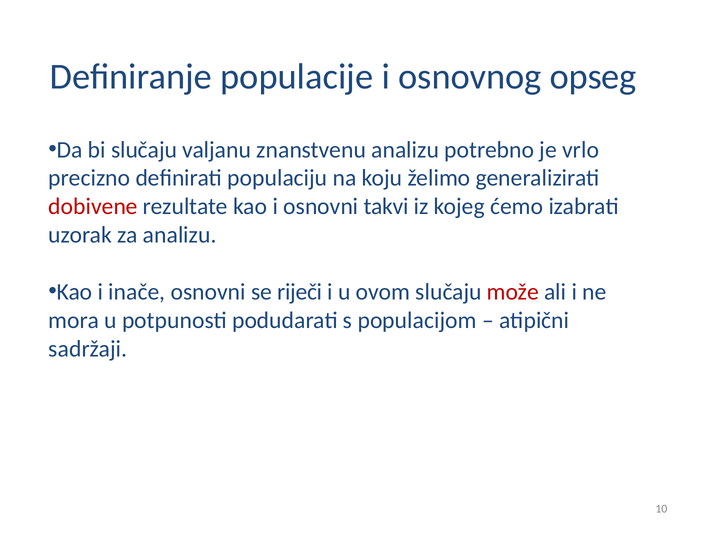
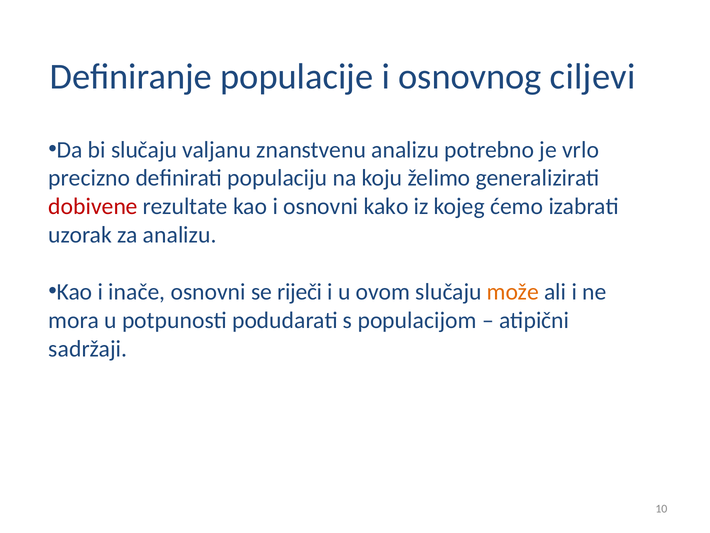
opseg: opseg -> ciljevi
takvi: takvi -> kako
može colour: red -> orange
